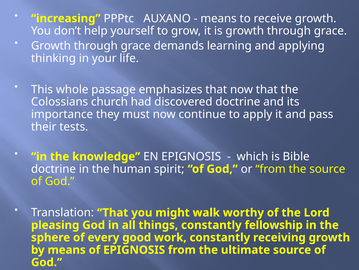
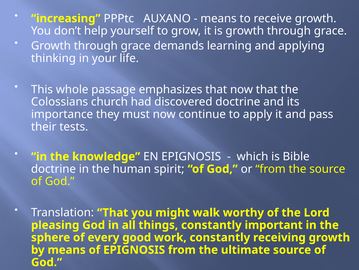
fellowship: fellowship -> important
